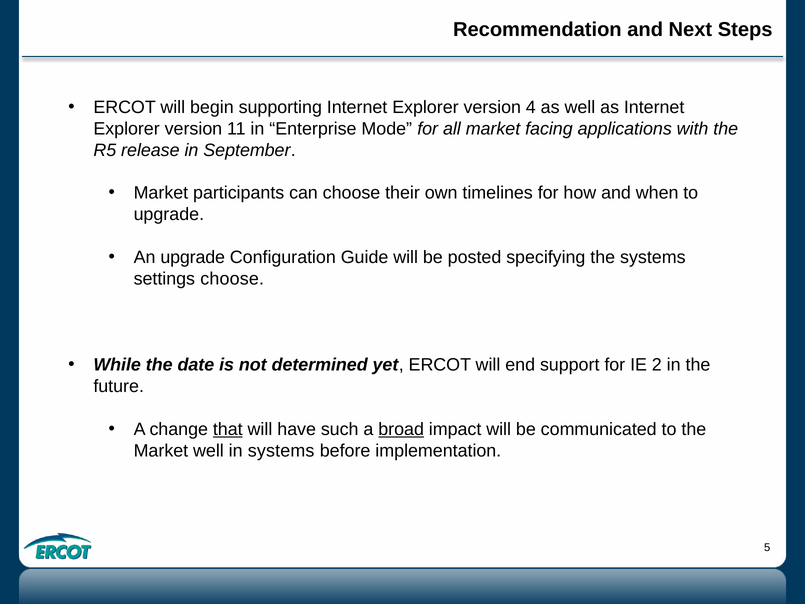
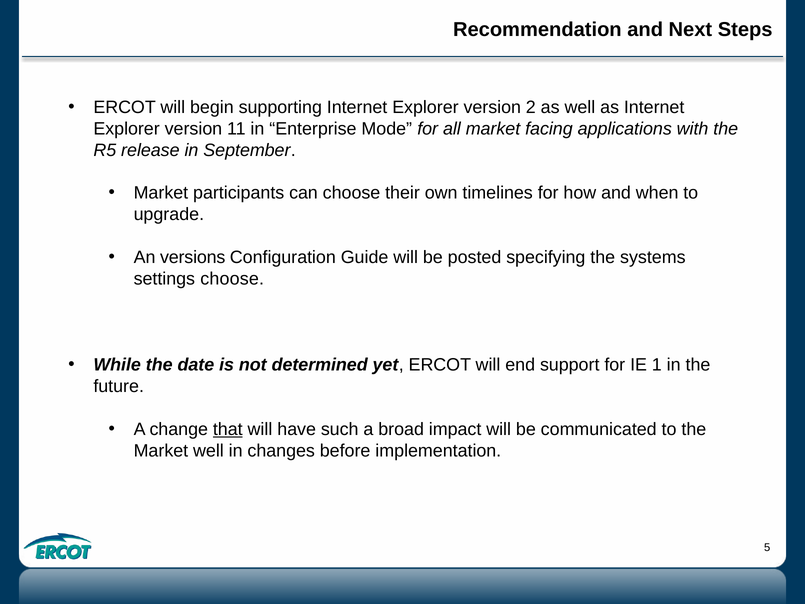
4: 4 -> 2
An upgrade: upgrade -> versions
2: 2 -> 1
broad underline: present -> none
in systems: systems -> changes
